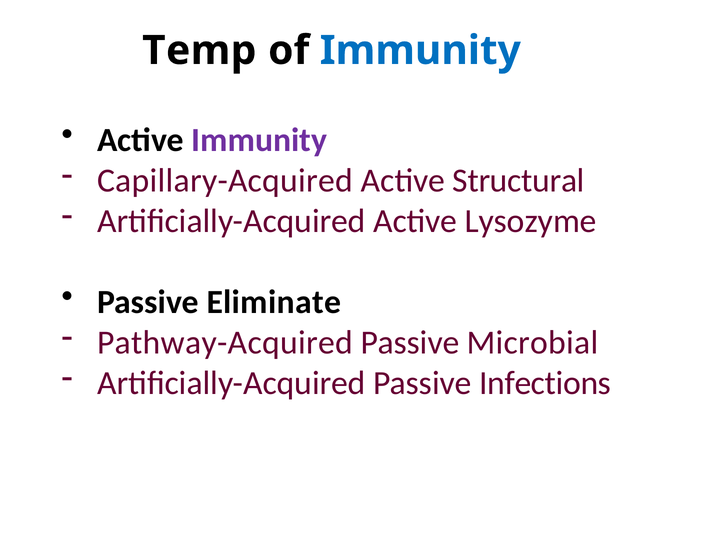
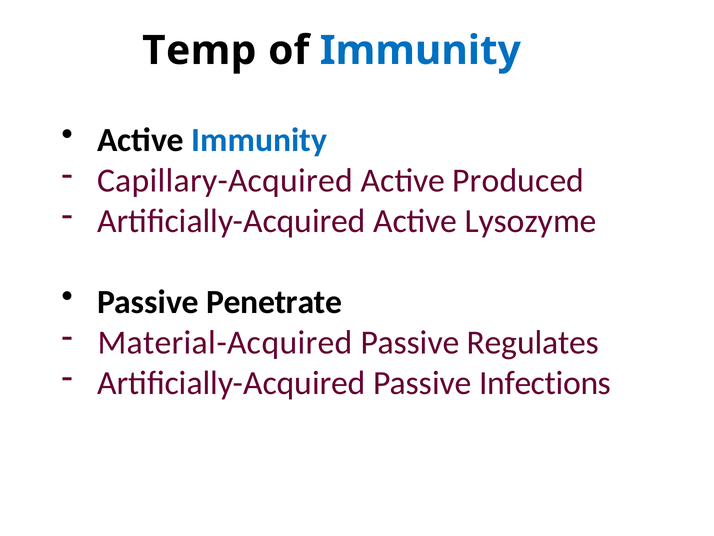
Immunity at (259, 140) colour: purple -> blue
Structural: Structural -> Produced
Eliminate: Eliminate -> Penetrate
Pathway-Acquired: Pathway-Acquired -> Material-Acquired
Microbial: Microbial -> Regulates
